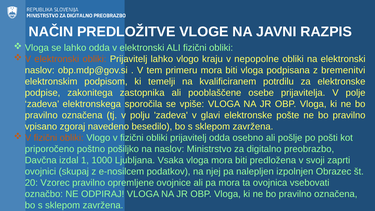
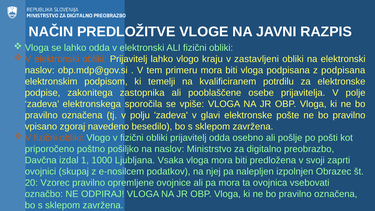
nepopolne: nepopolne -> zastavljeni
z bremenitvi: bremenitvi -> podpisana
